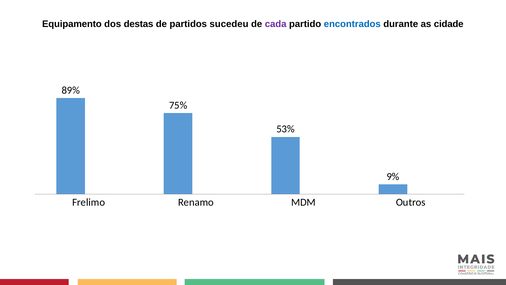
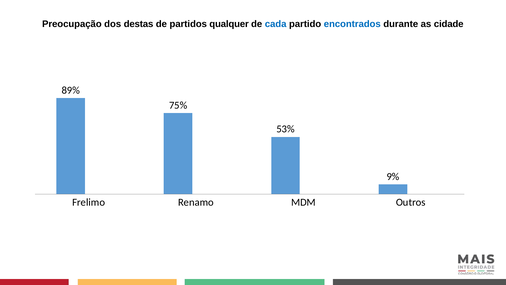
Equipamento: Equipamento -> Preocupação
sucedeu: sucedeu -> qualquer
cada colour: purple -> blue
